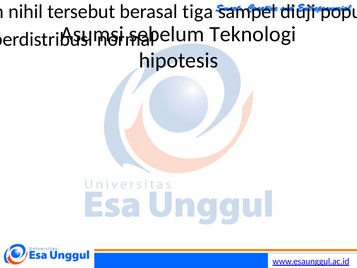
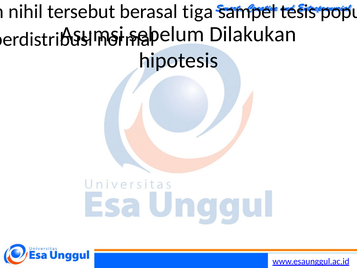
sampel diuji: diuji -> tesis
Teknologi: Teknologi -> Dilakukan
